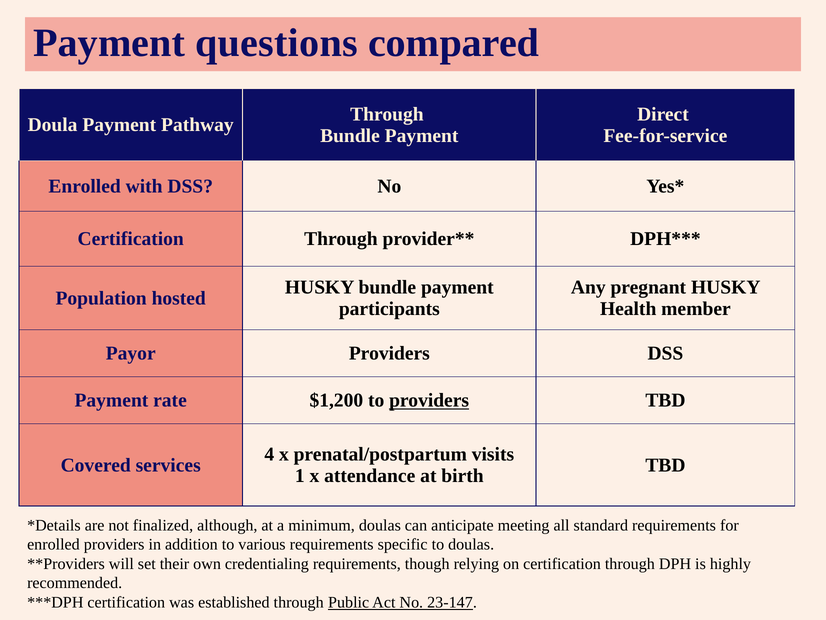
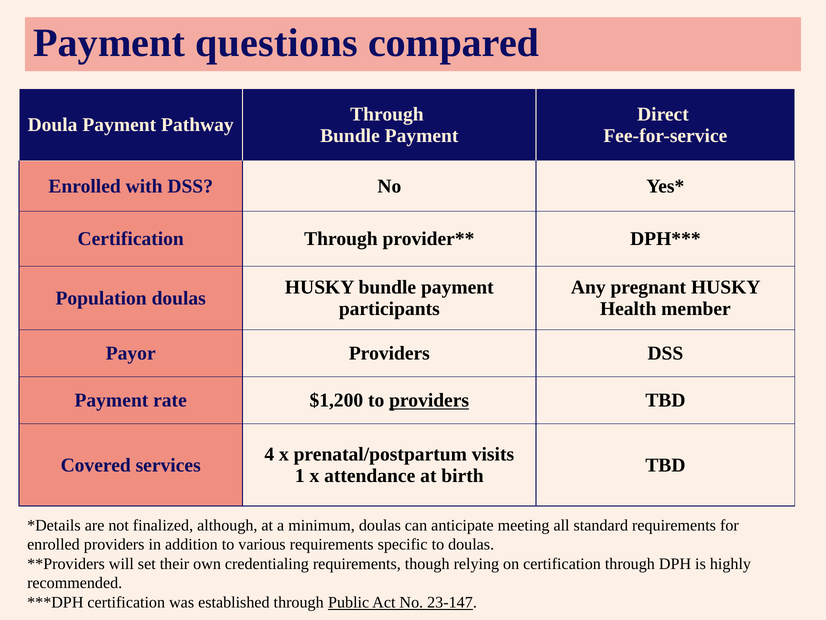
Population hosted: hosted -> doulas
